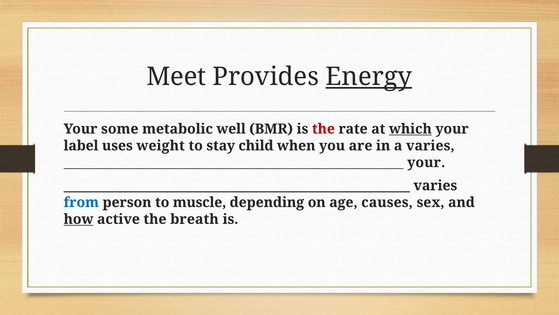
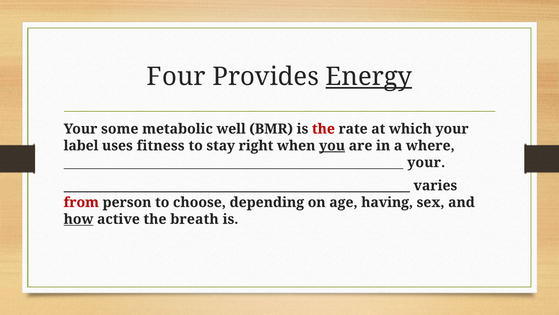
Meet: Meet -> Four
which underline: present -> none
weight: weight -> fitness
child: child -> right
you underline: none -> present
a varies: varies -> where
from colour: blue -> red
muscle: muscle -> choose
causes: causes -> having
